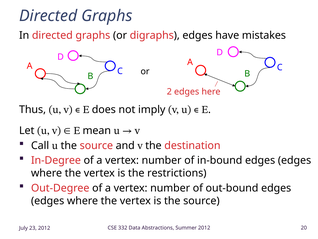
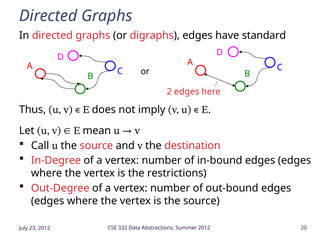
mistakes: mistakes -> standard
